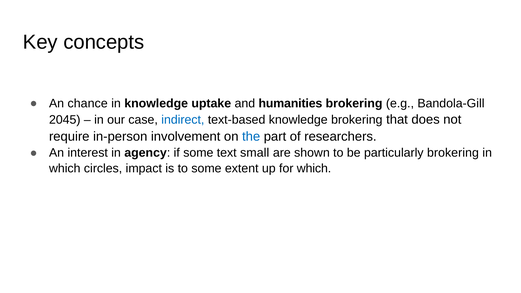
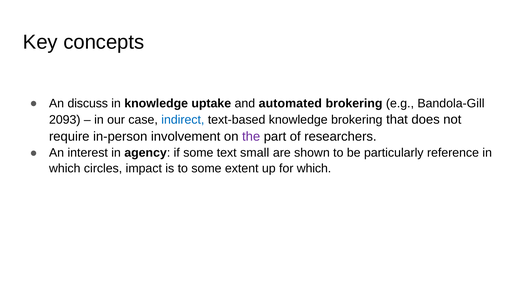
chance: chance -> discuss
humanities: humanities -> automated
2045: 2045 -> 2093
the colour: blue -> purple
particularly brokering: brokering -> reference
